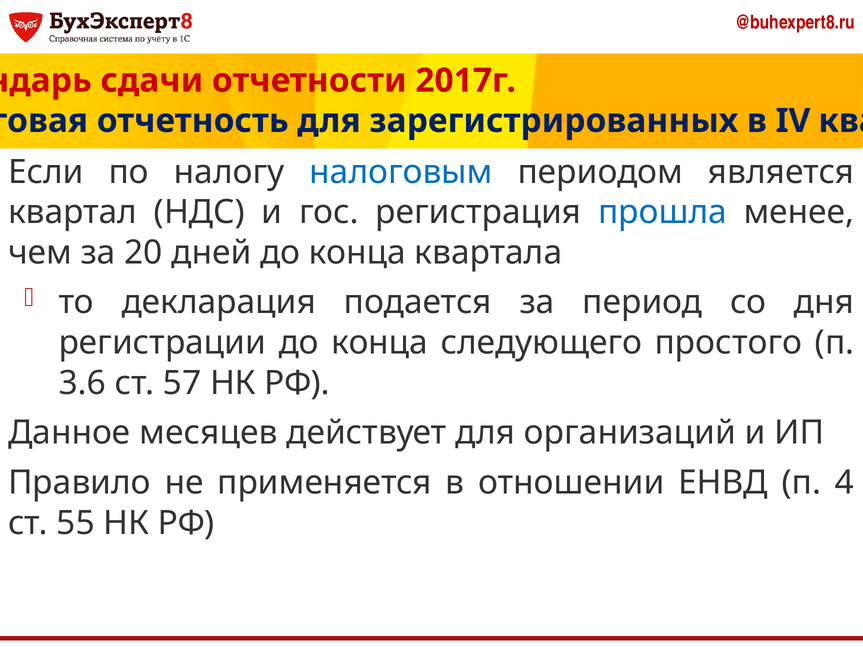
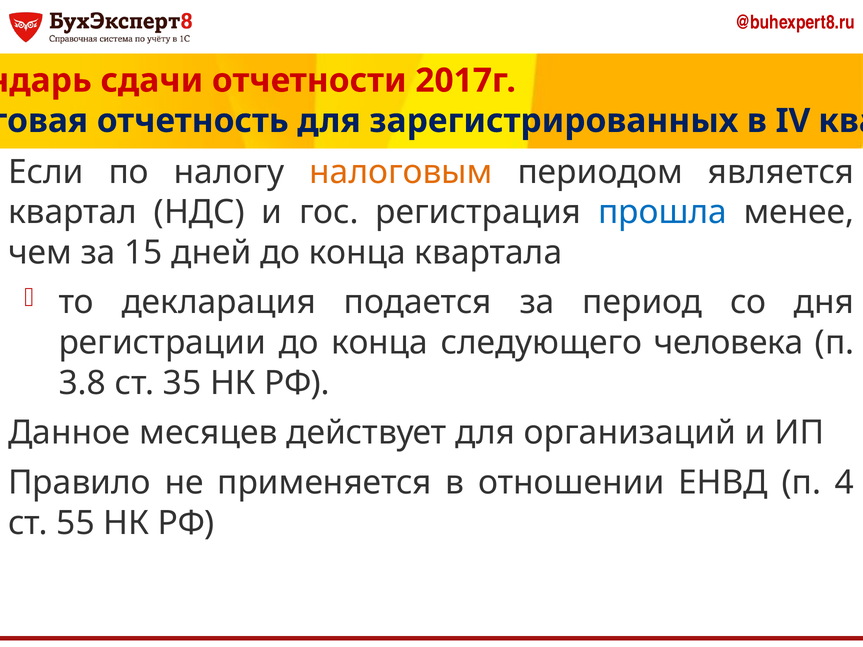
налоговым colour: blue -> orange
20: 20 -> 15
простого: простого -> человека
3.6: 3.6 -> 3.8
57: 57 -> 35
